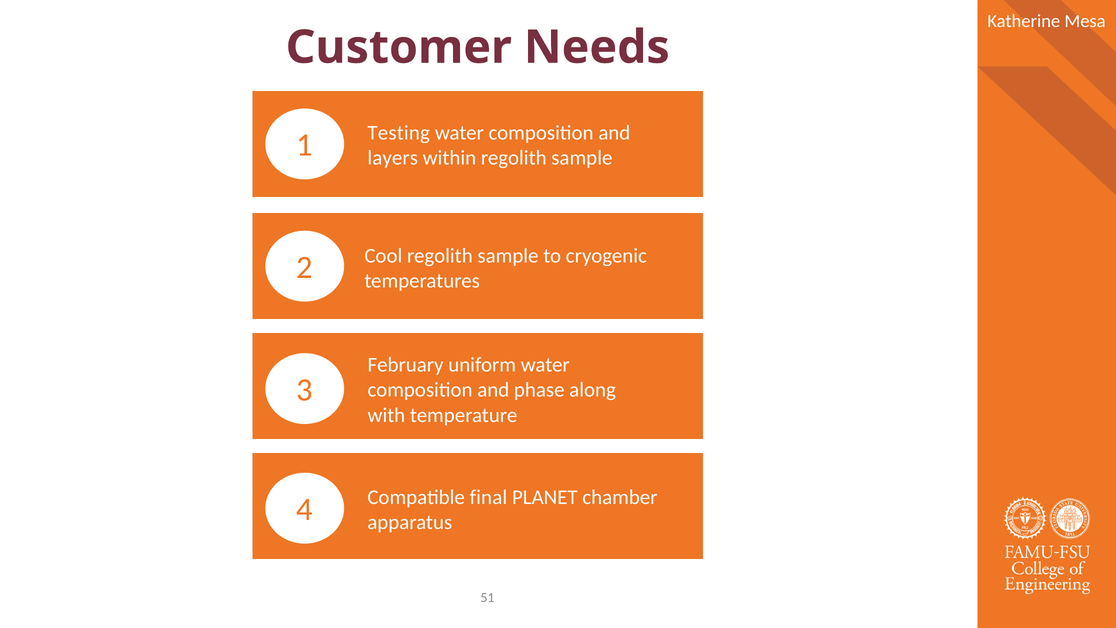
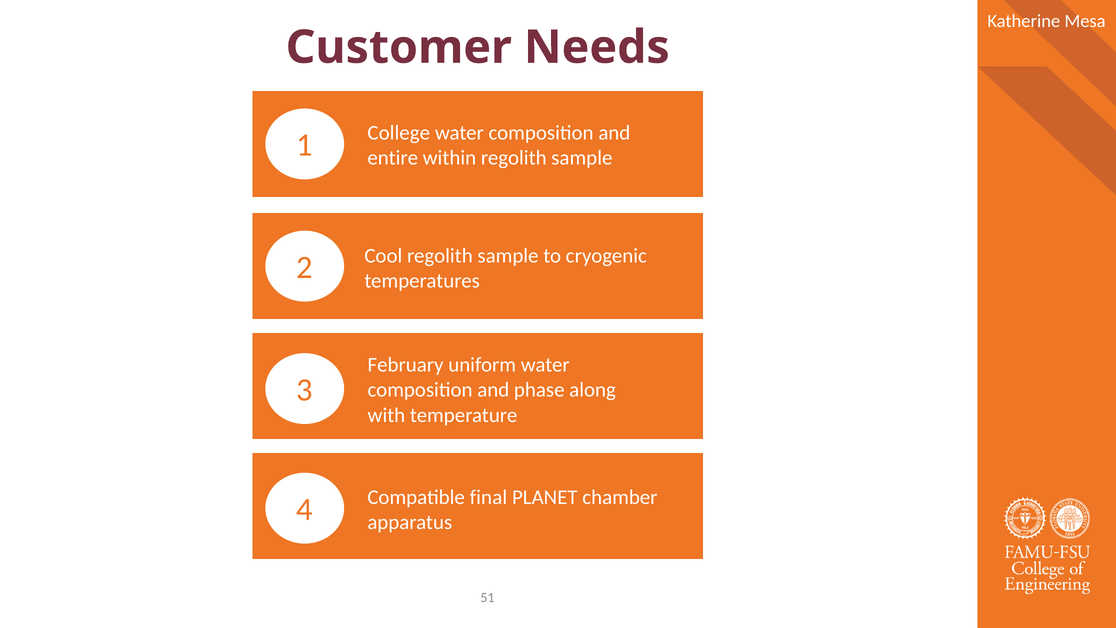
Testing: Testing -> College
layers: layers -> entire
